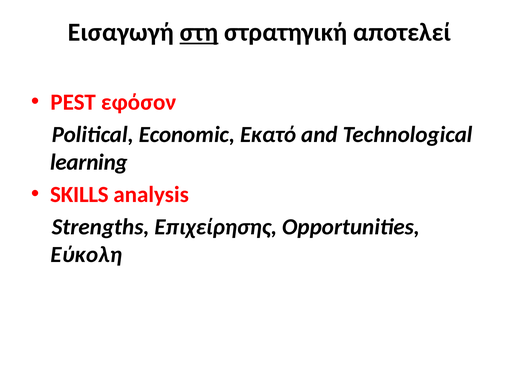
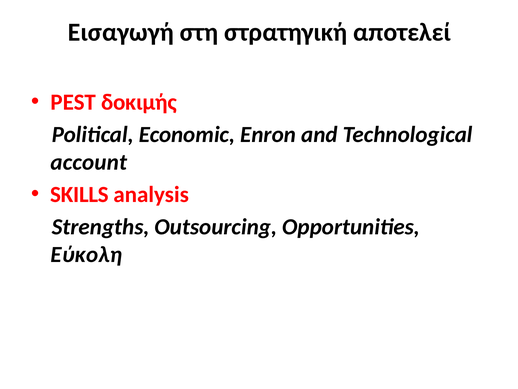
στη underline: present -> none
εφόσον: εφόσον -> δοκιμής
Εκατό: Εκατό -> Enron
learning: learning -> account
Επιχείρησης: Επιχείρησης -> Outsourcing
